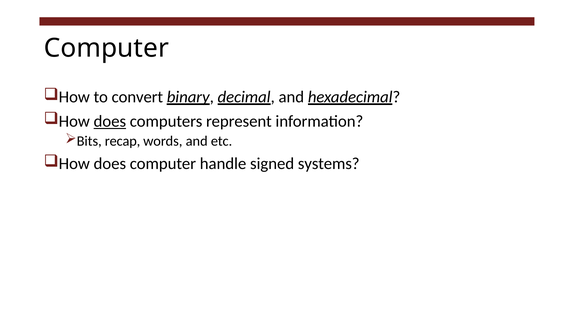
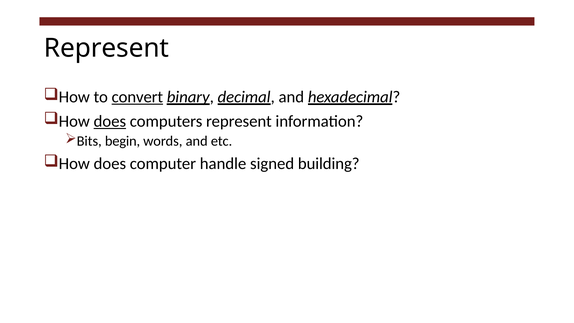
Computer at (106, 48): Computer -> Represent
convert underline: none -> present
recap: recap -> begin
systems: systems -> building
